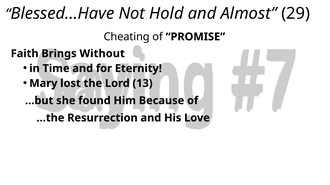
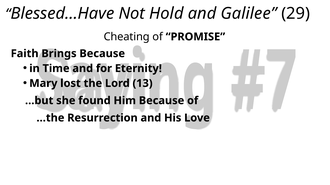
Almost: Almost -> Galilee
Brings Without: Without -> Because
